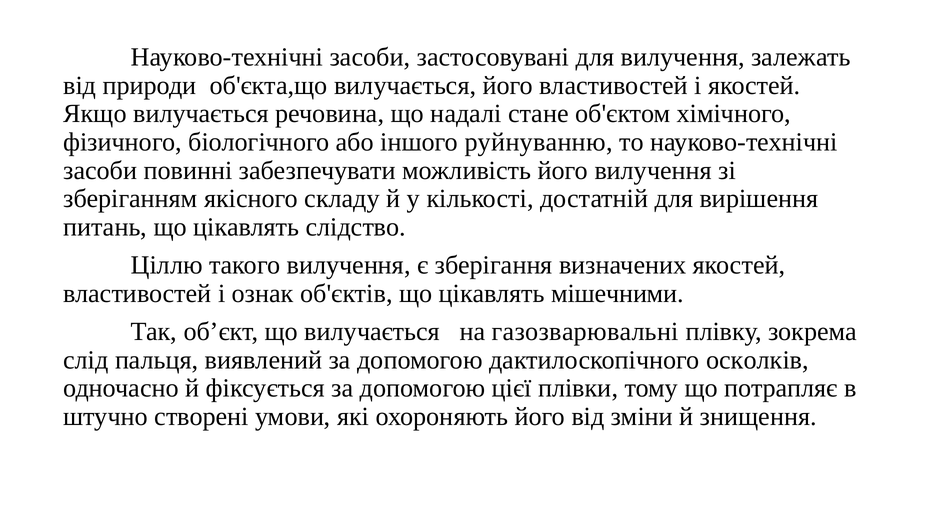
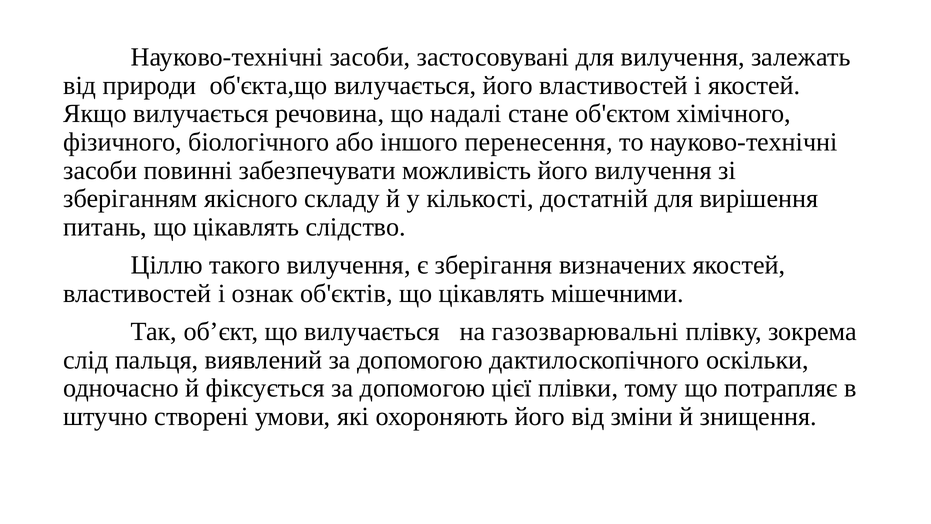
руйнуванню: руйнуванню -> перенесення
осколкiв: осколкiв -> оскільки
